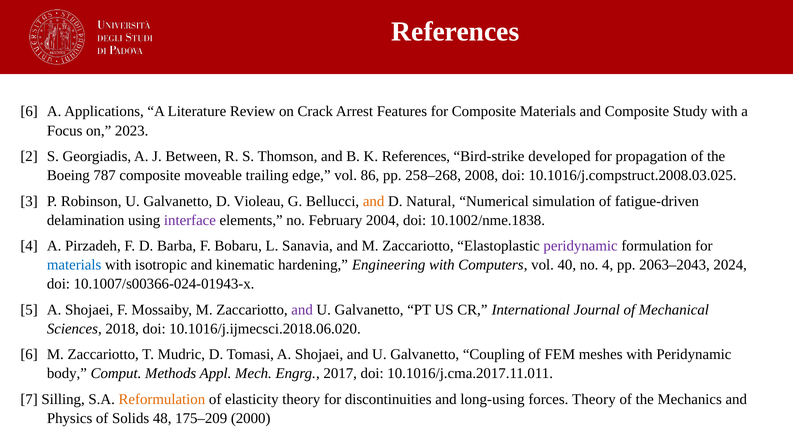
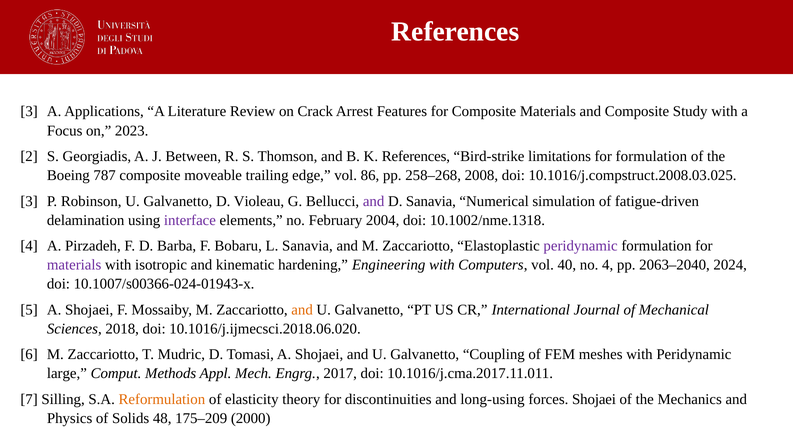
6 at (29, 112): 6 -> 3
developed: developed -> limitations
for propagation: propagation -> formulation
and at (374, 201) colour: orange -> purple
D Natural: Natural -> Sanavia
10.1002/nme.1838: 10.1002/nme.1838 -> 10.1002/nme.1318
materials at (74, 265) colour: blue -> purple
2063–2043: 2063–2043 -> 2063–2040
and at (302, 310) colour: purple -> orange
body: body -> large
forces Theory: Theory -> Shojaei
